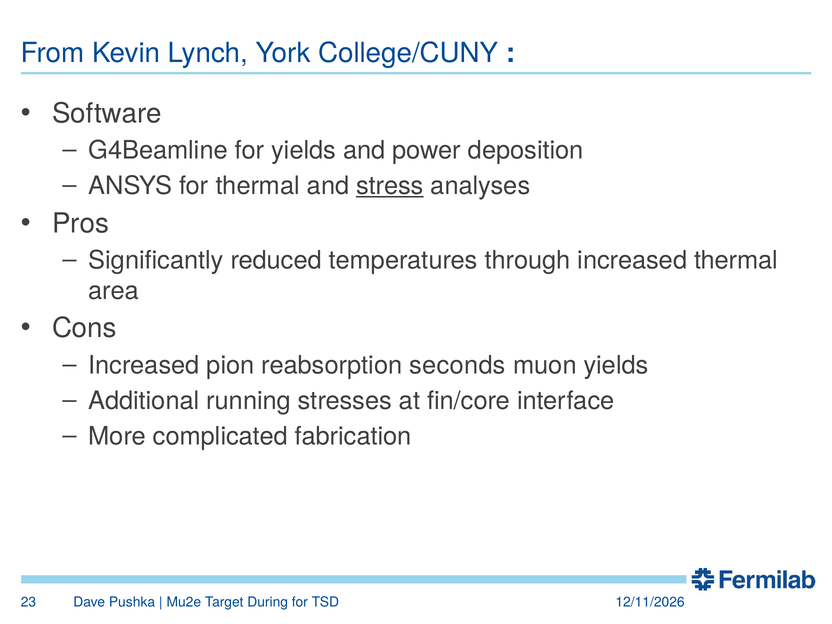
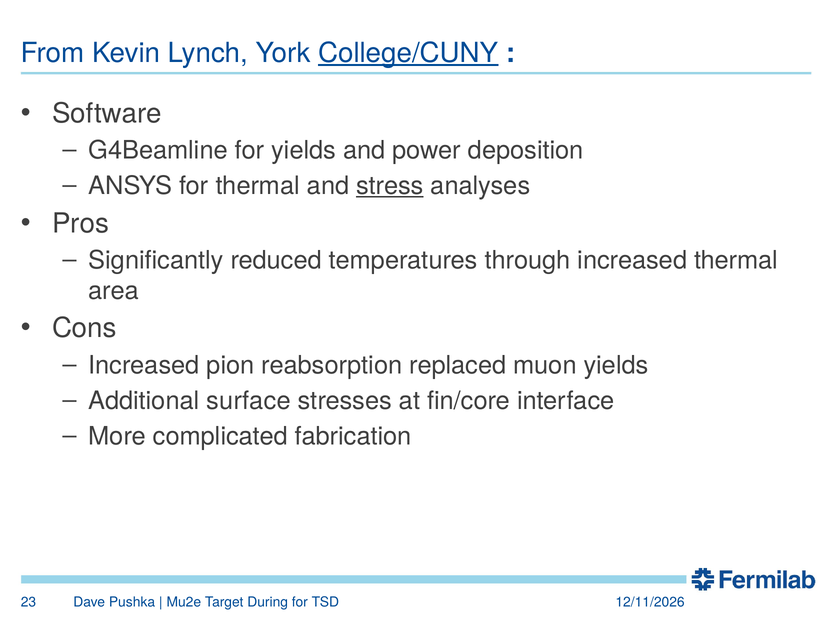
College/CUNY underline: none -> present
seconds: seconds -> replaced
running: running -> surface
